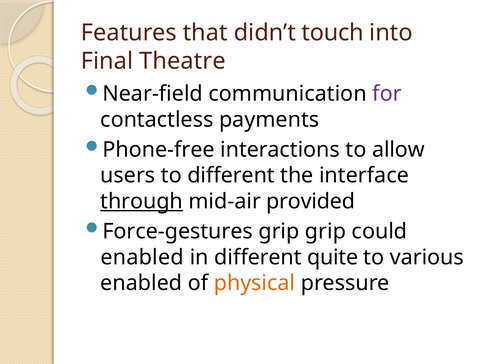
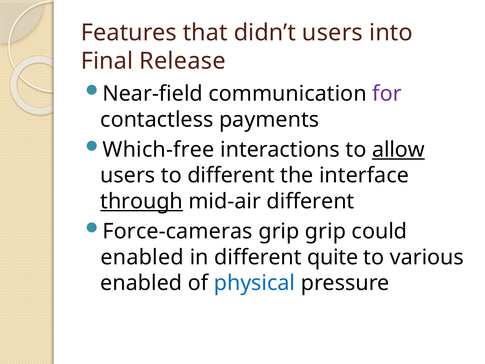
didn’t touch: touch -> users
Theatre: Theatre -> Release
Phone-free: Phone-free -> Which-free
allow underline: none -> present
mid-air provided: provided -> different
Force-gestures: Force-gestures -> Force-cameras
physical colour: orange -> blue
